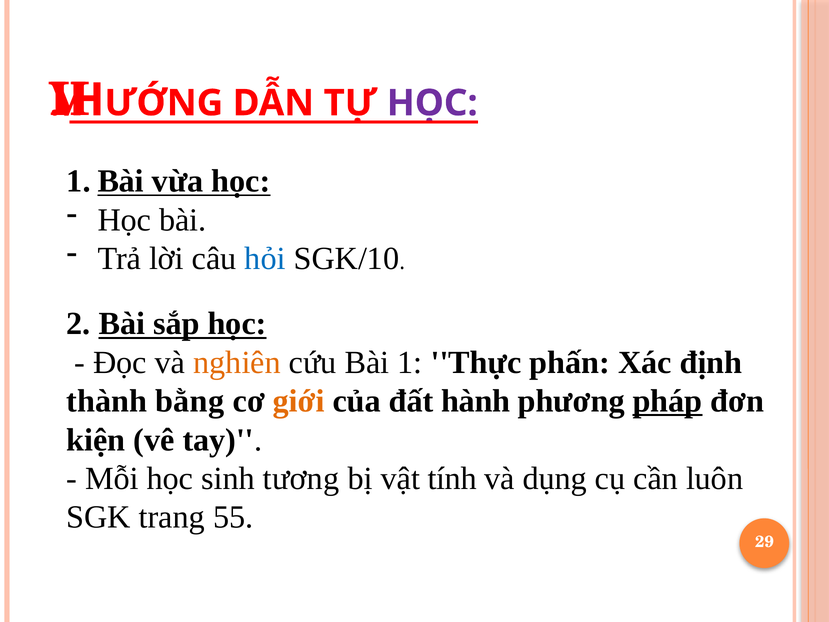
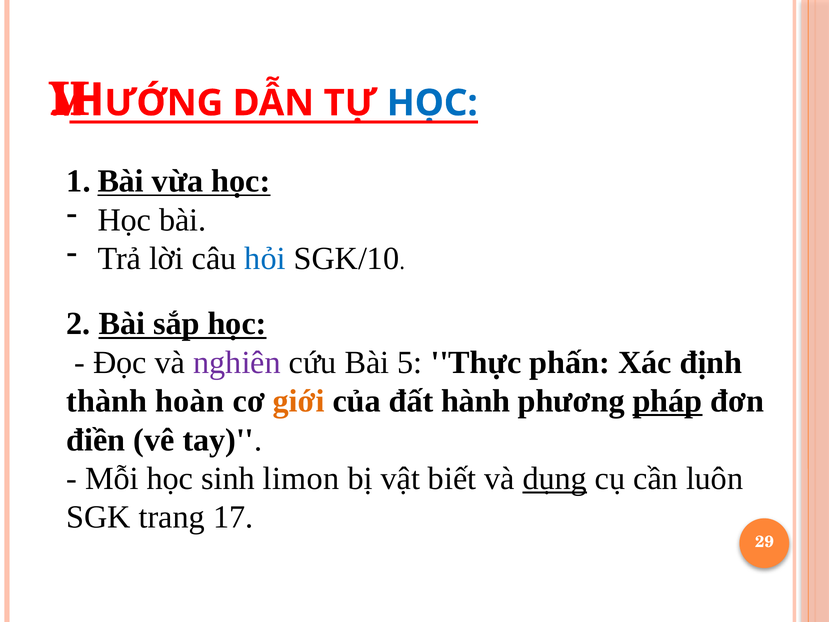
HỌC at (432, 103) colour: purple -> blue
nghiên colour: orange -> purple
1: 1 -> 5
bằng: bằng -> hoàn
kiện: kiện -> điền
tương: tương -> limon
tính: tính -> biết
dụng underline: none -> present
55: 55 -> 17
